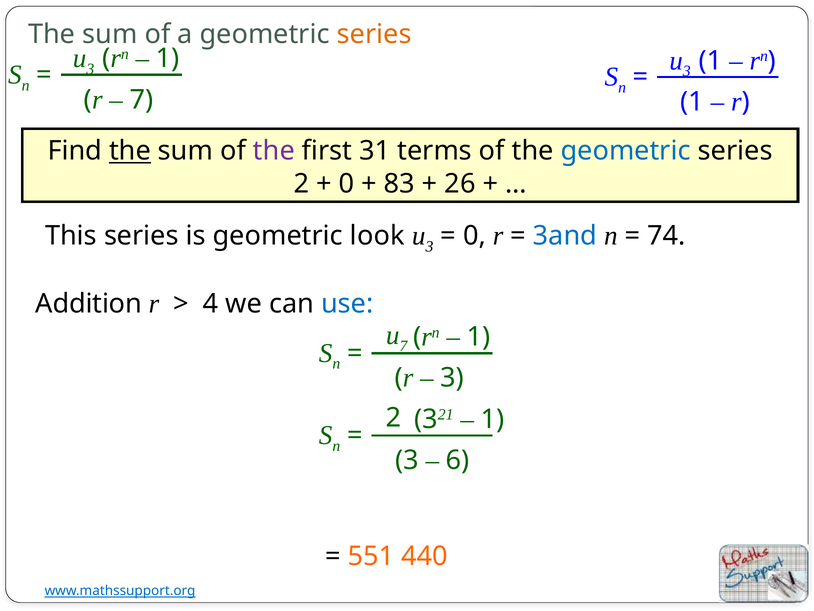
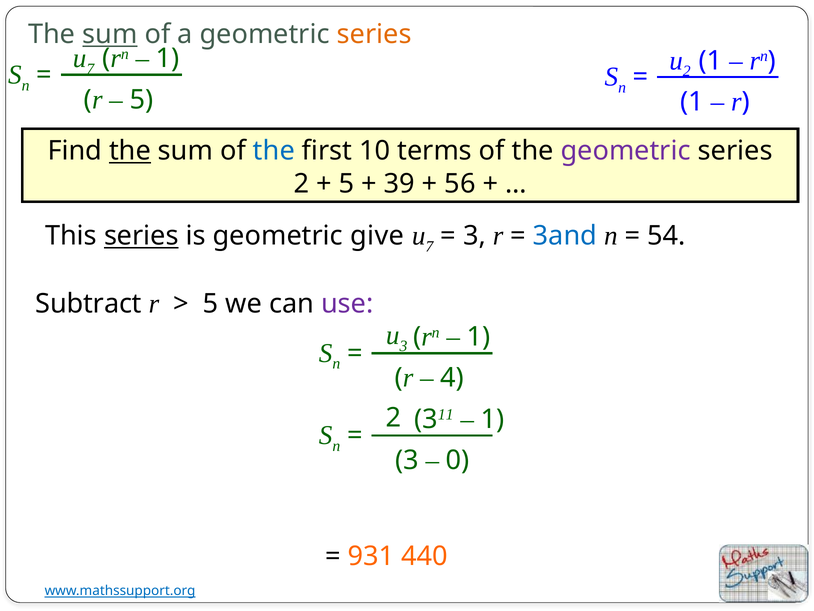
sum at (110, 34) underline: none -> present
3 at (90, 69): 3 -> 7
3 at (687, 71): 3 -> 2
7 at (141, 100): 7 -> 5
the at (274, 151) colour: purple -> blue
31: 31 -> 10
geometric at (626, 151) colour: blue -> purple
0 at (346, 183): 0 -> 5
83: 83 -> 39
26: 26 -> 56
series at (141, 236) underline: none -> present
look: look -> give
3 at (429, 246): 3 -> 7
0 at (474, 236): 0 -> 3
74: 74 -> 54
Addition: Addition -> Subtract
4 at (211, 303): 4 -> 5
use colour: blue -> purple
7 at (403, 346): 7 -> 3
3 at (452, 378): 3 -> 4
21: 21 -> 11
6: 6 -> 0
551: 551 -> 931
